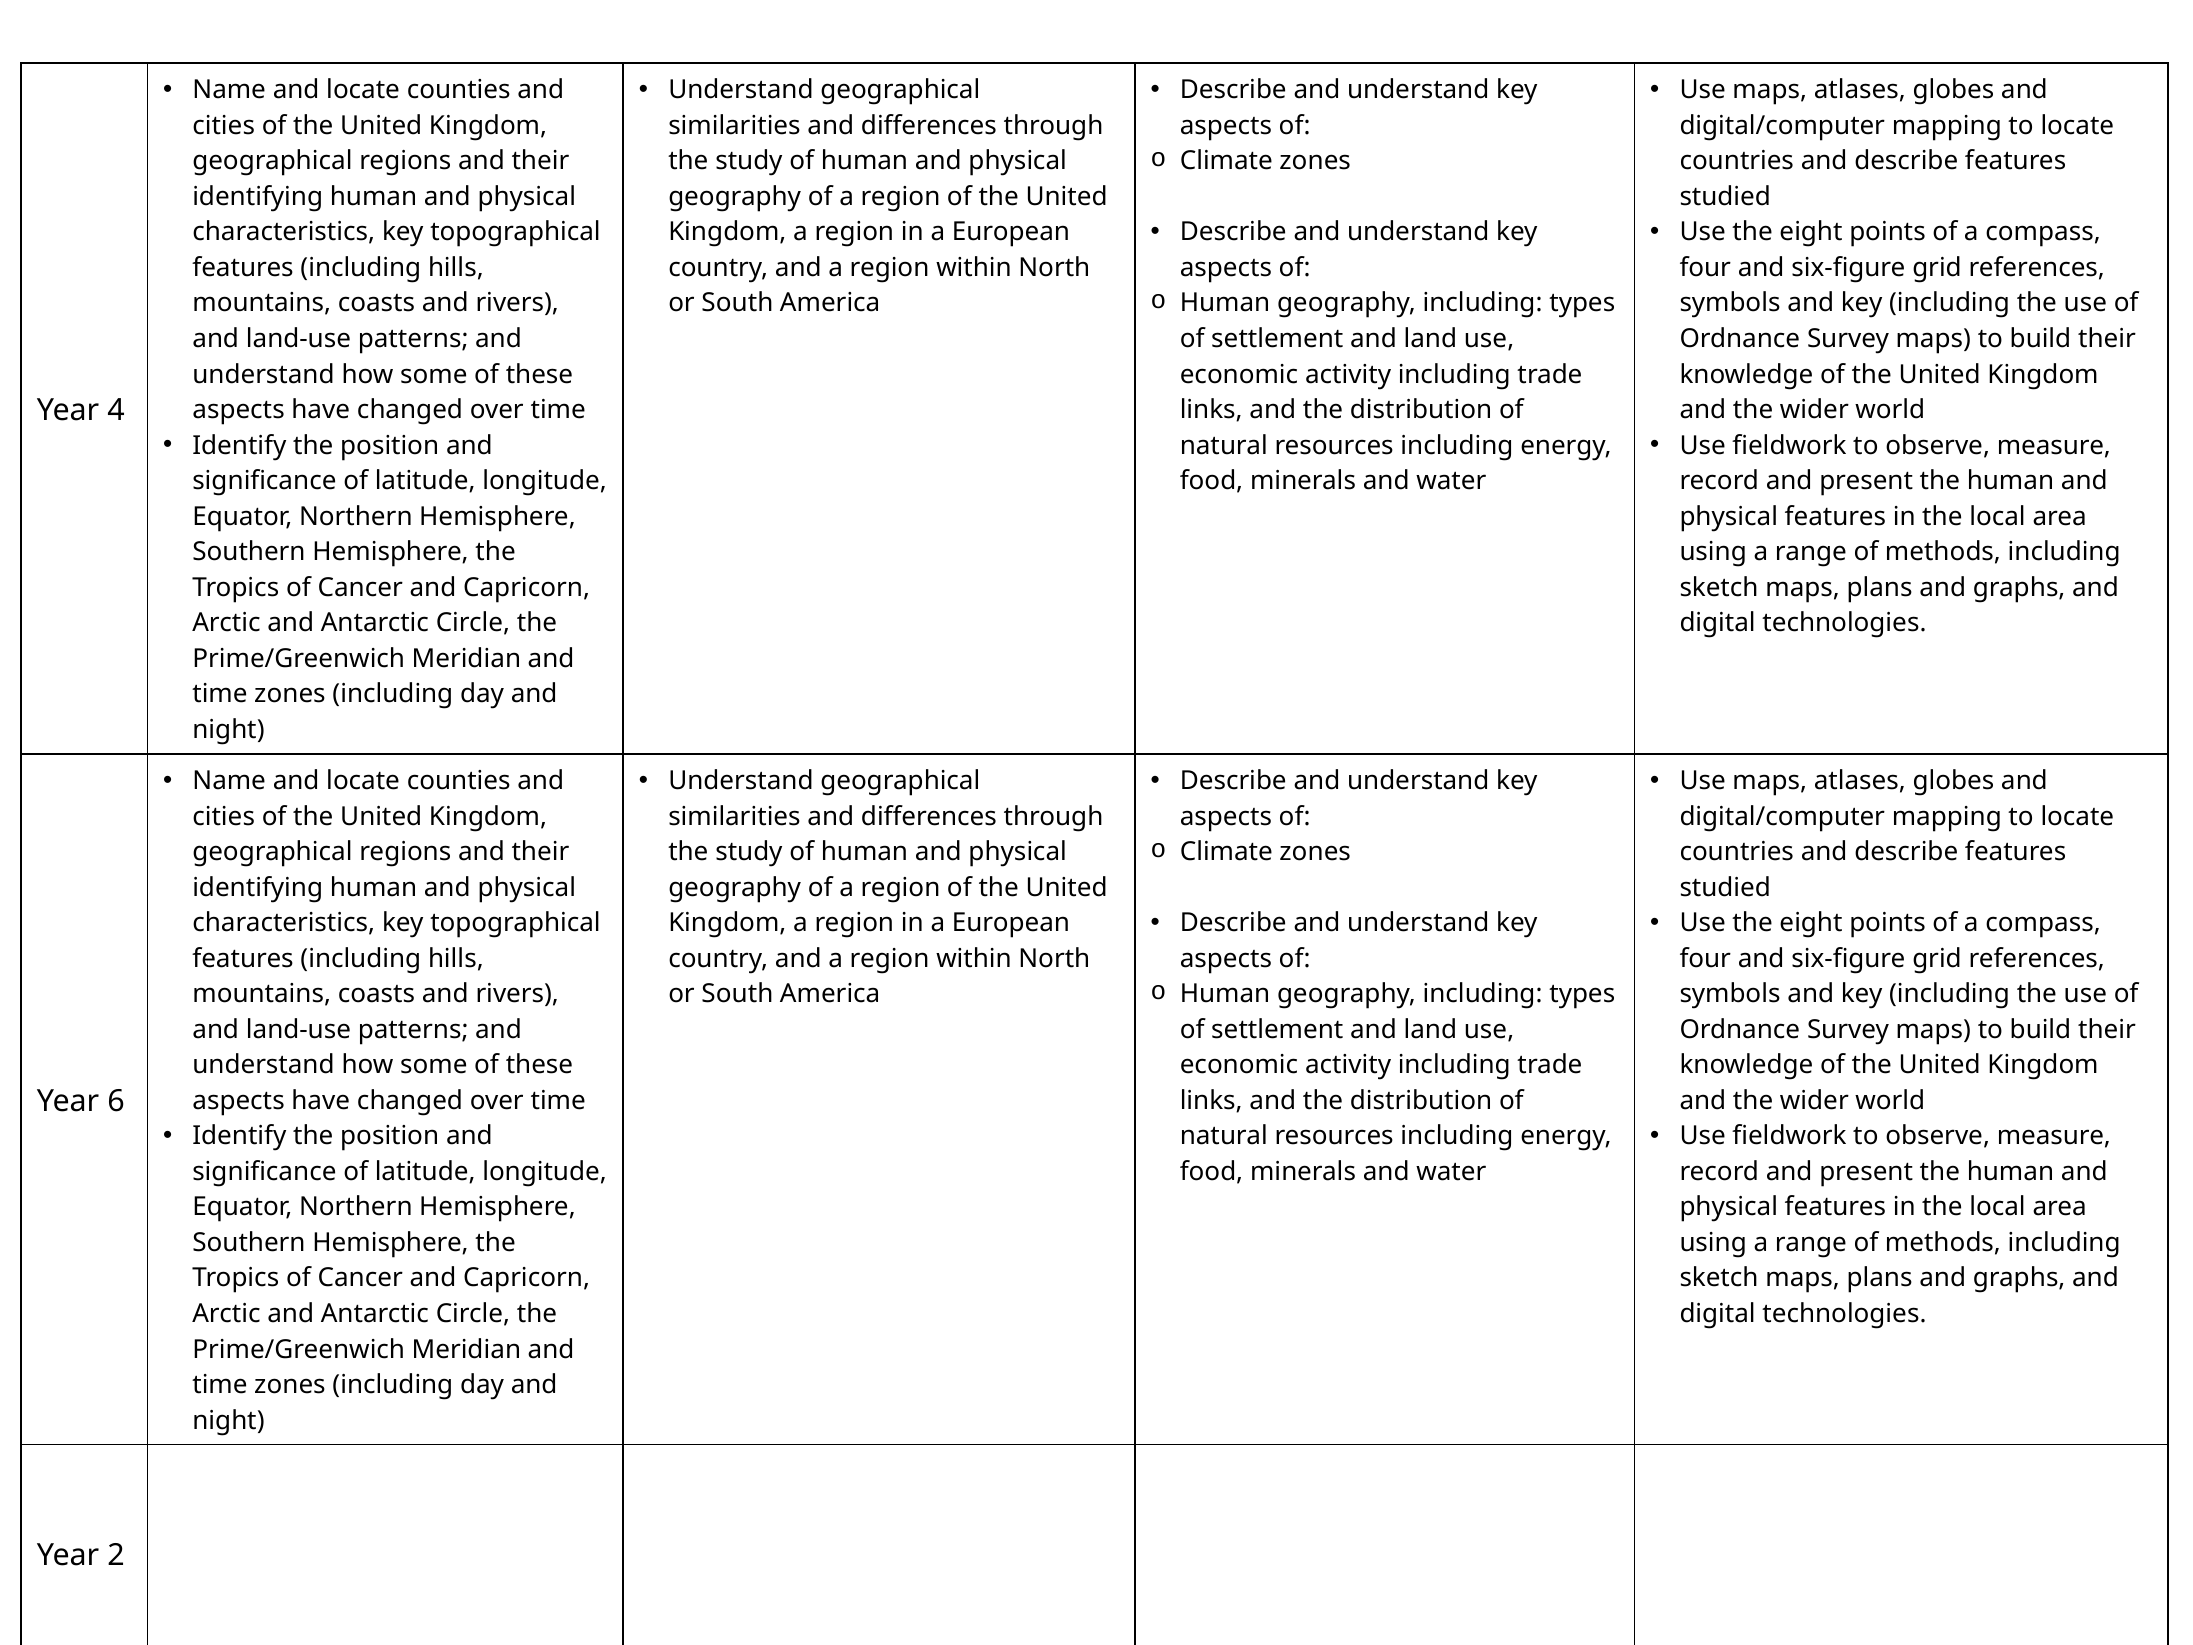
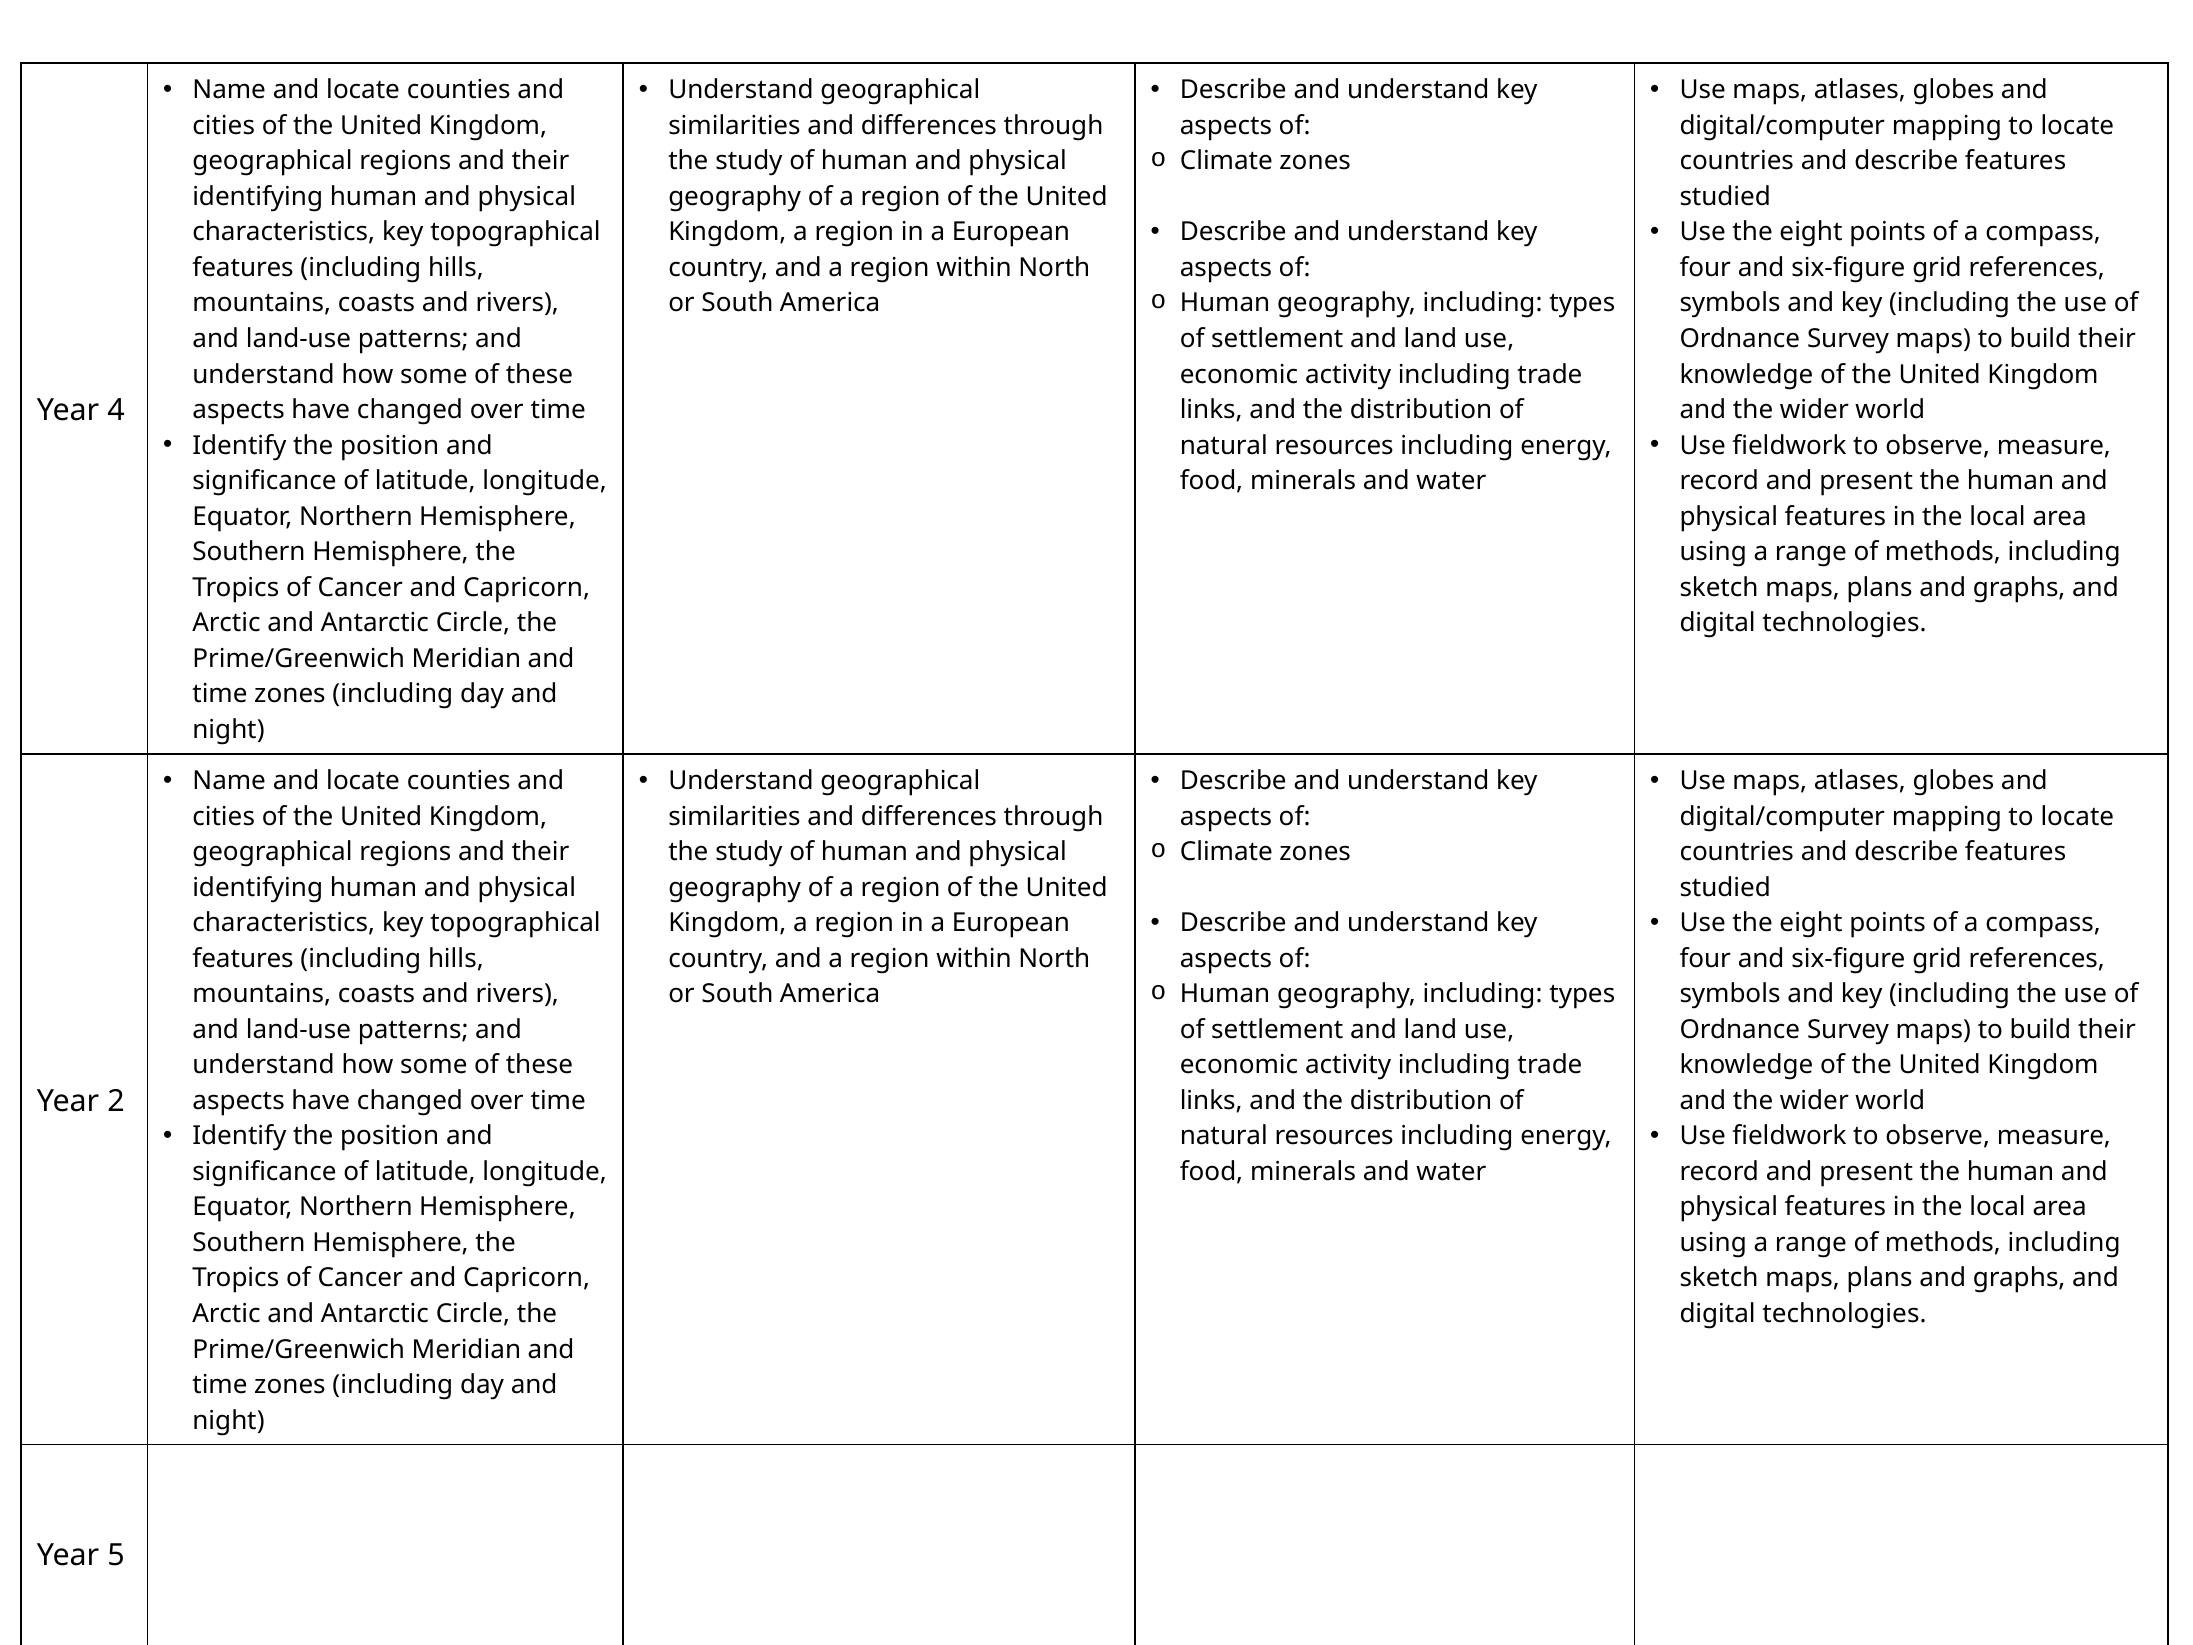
6: 6 -> 2
2: 2 -> 5
